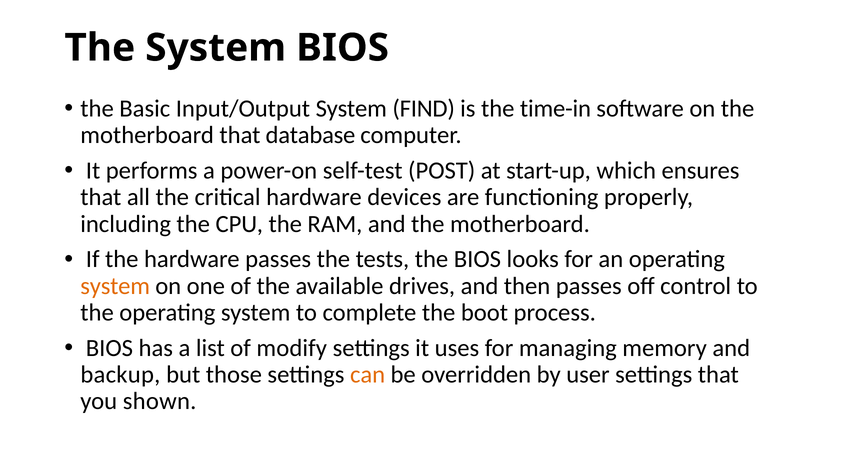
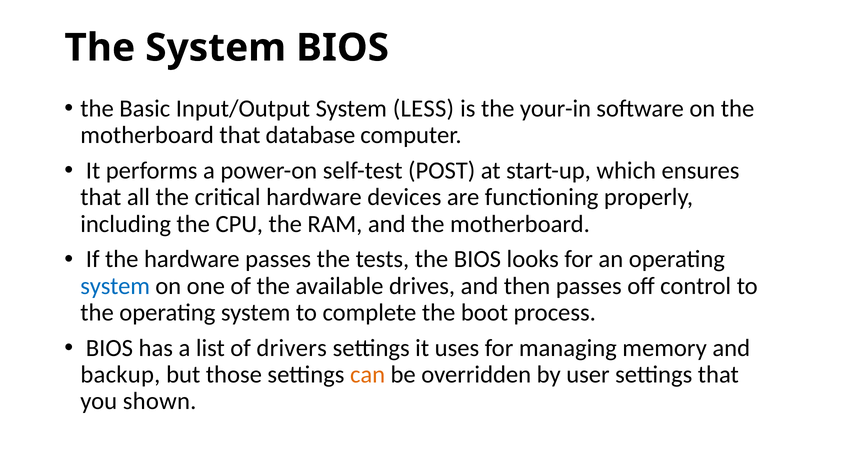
FIND: FIND -> LESS
time-in: time-in -> your-in
system at (115, 286) colour: orange -> blue
modify: modify -> drivers
